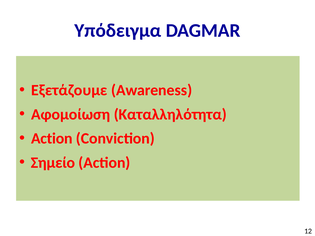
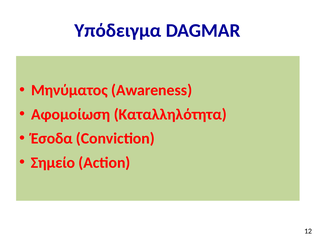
Εξετάζουμε: Εξετάζουμε -> Μηνύματος
Action at (52, 139): Action -> Έσοδα
